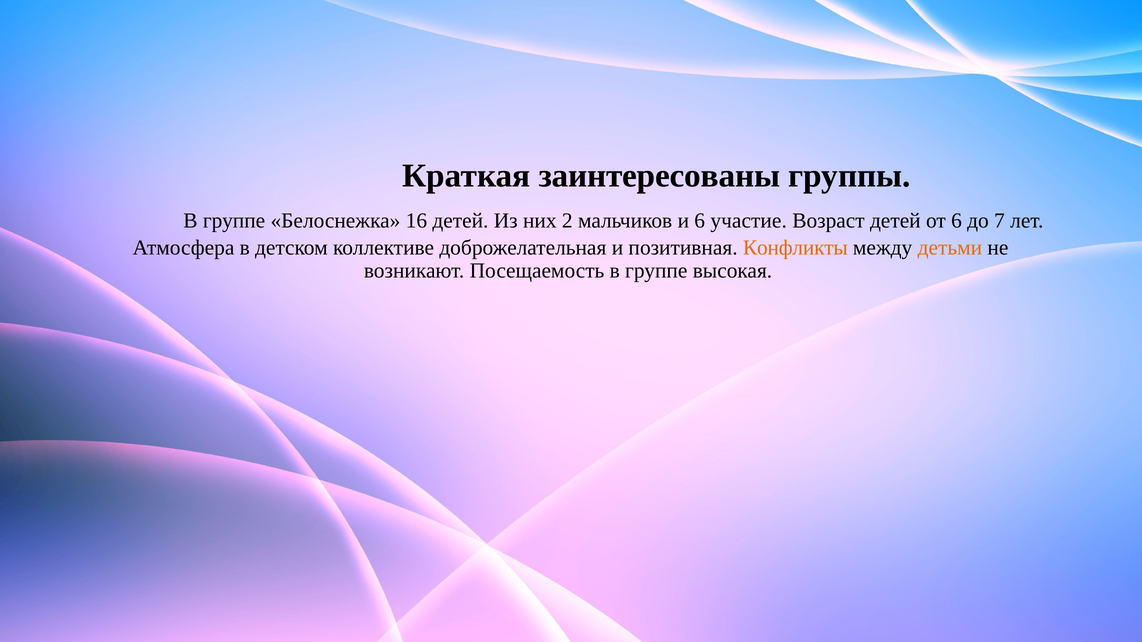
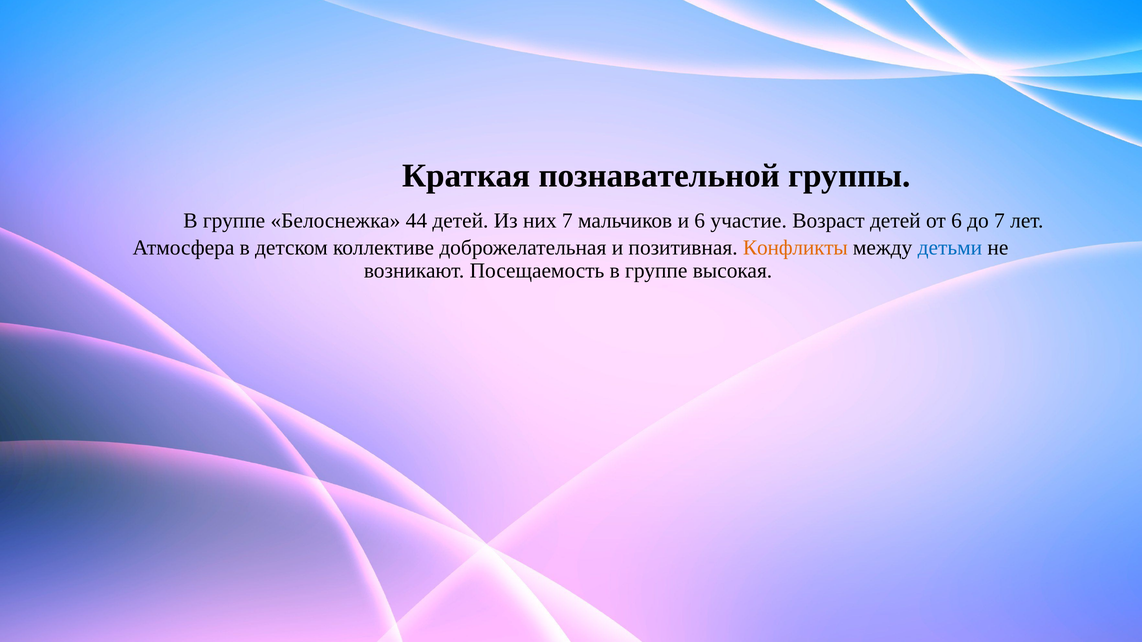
заинтересованы: заинтересованы -> познавательной
16: 16 -> 44
них 2: 2 -> 7
детьми colour: orange -> blue
